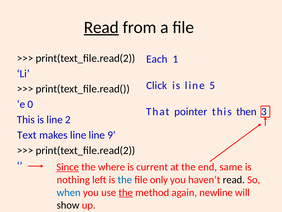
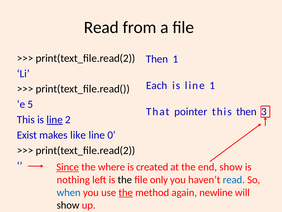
Read at (101, 27) underline: present -> none
Each at (157, 59): Each -> Then
Click: Click -> Each
line 5: 5 -> 1
0: 0 -> 5
line at (55, 119) underline: none -> present
Text: Text -> Exist
makes line: line -> like
9: 9 -> 0
current: current -> created
end same: same -> show
the at (125, 179) colour: blue -> black
read at (234, 179) colour: black -> blue
